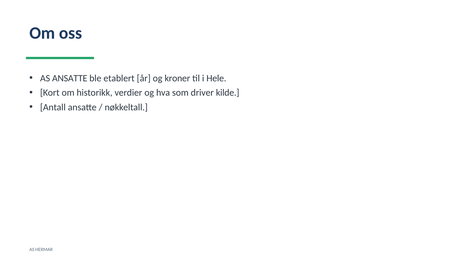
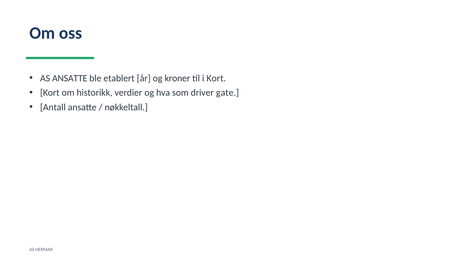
i Hele: Hele -> Kort
kilde: kilde -> gate
